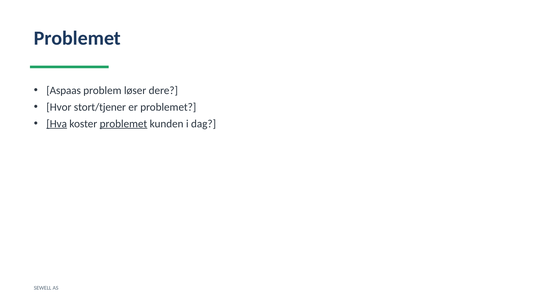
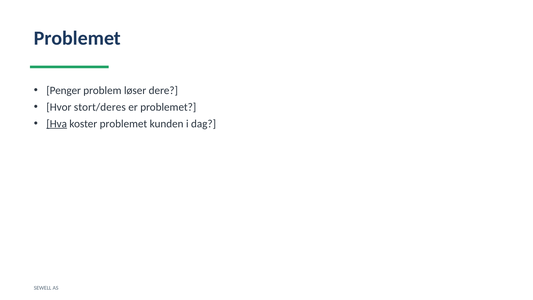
Aspaas: Aspaas -> Penger
stort/tjener: stort/tjener -> stort/deres
problemet at (123, 124) underline: present -> none
